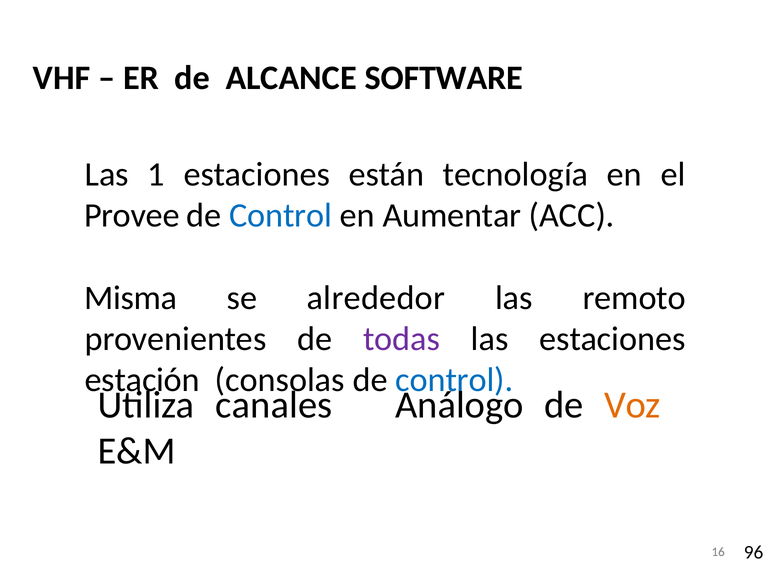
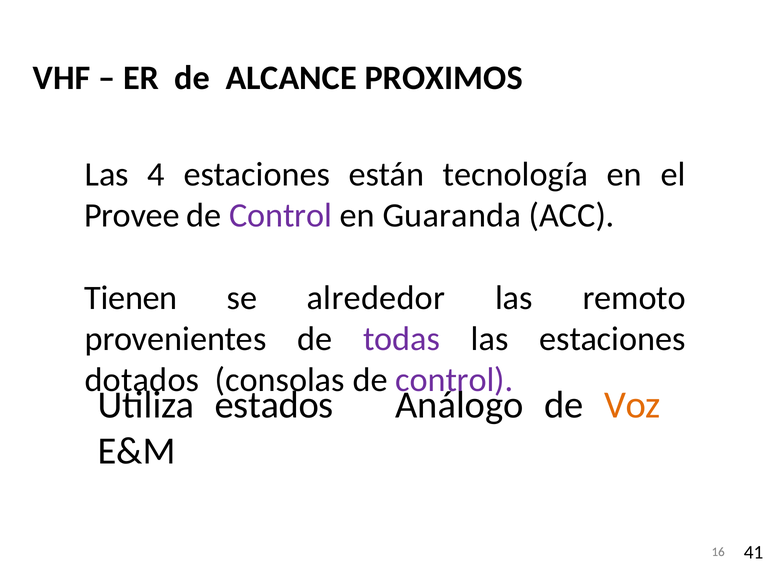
SOFTWARE: SOFTWARE -> PROXIMOS
1: 1 -> 4
Control at (281, 216) colour: blue -> purple
Aumentar: Aumentar -> Guaranda
Misma: Misma -> Tienen
estación: estación -> dotados
control at (454, 380) colour: blue -> purple
canales: canales -> estados
96: 96 -> 41
